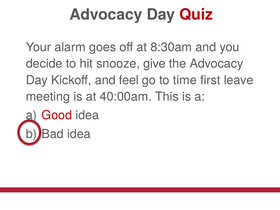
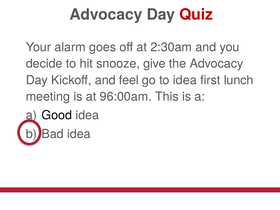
8:30am: 8:30am -> 2:30am
to time: time -> idea
leave: leave -> lunch
40:00am: 40:00am -> 96:00am
Good colour: red -> black
